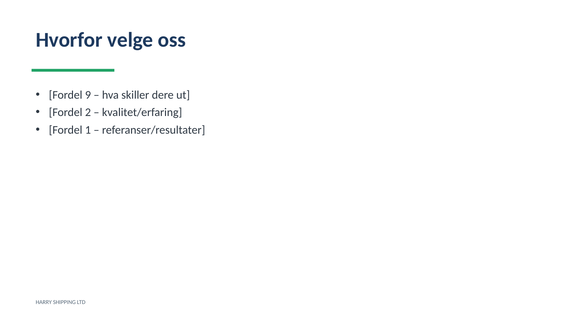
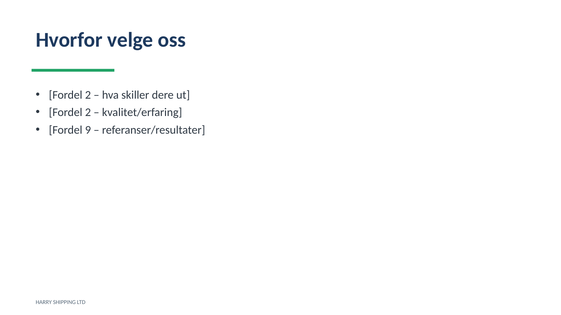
9 at (88, 95): 9 -> 2
1: 1 -> 9
